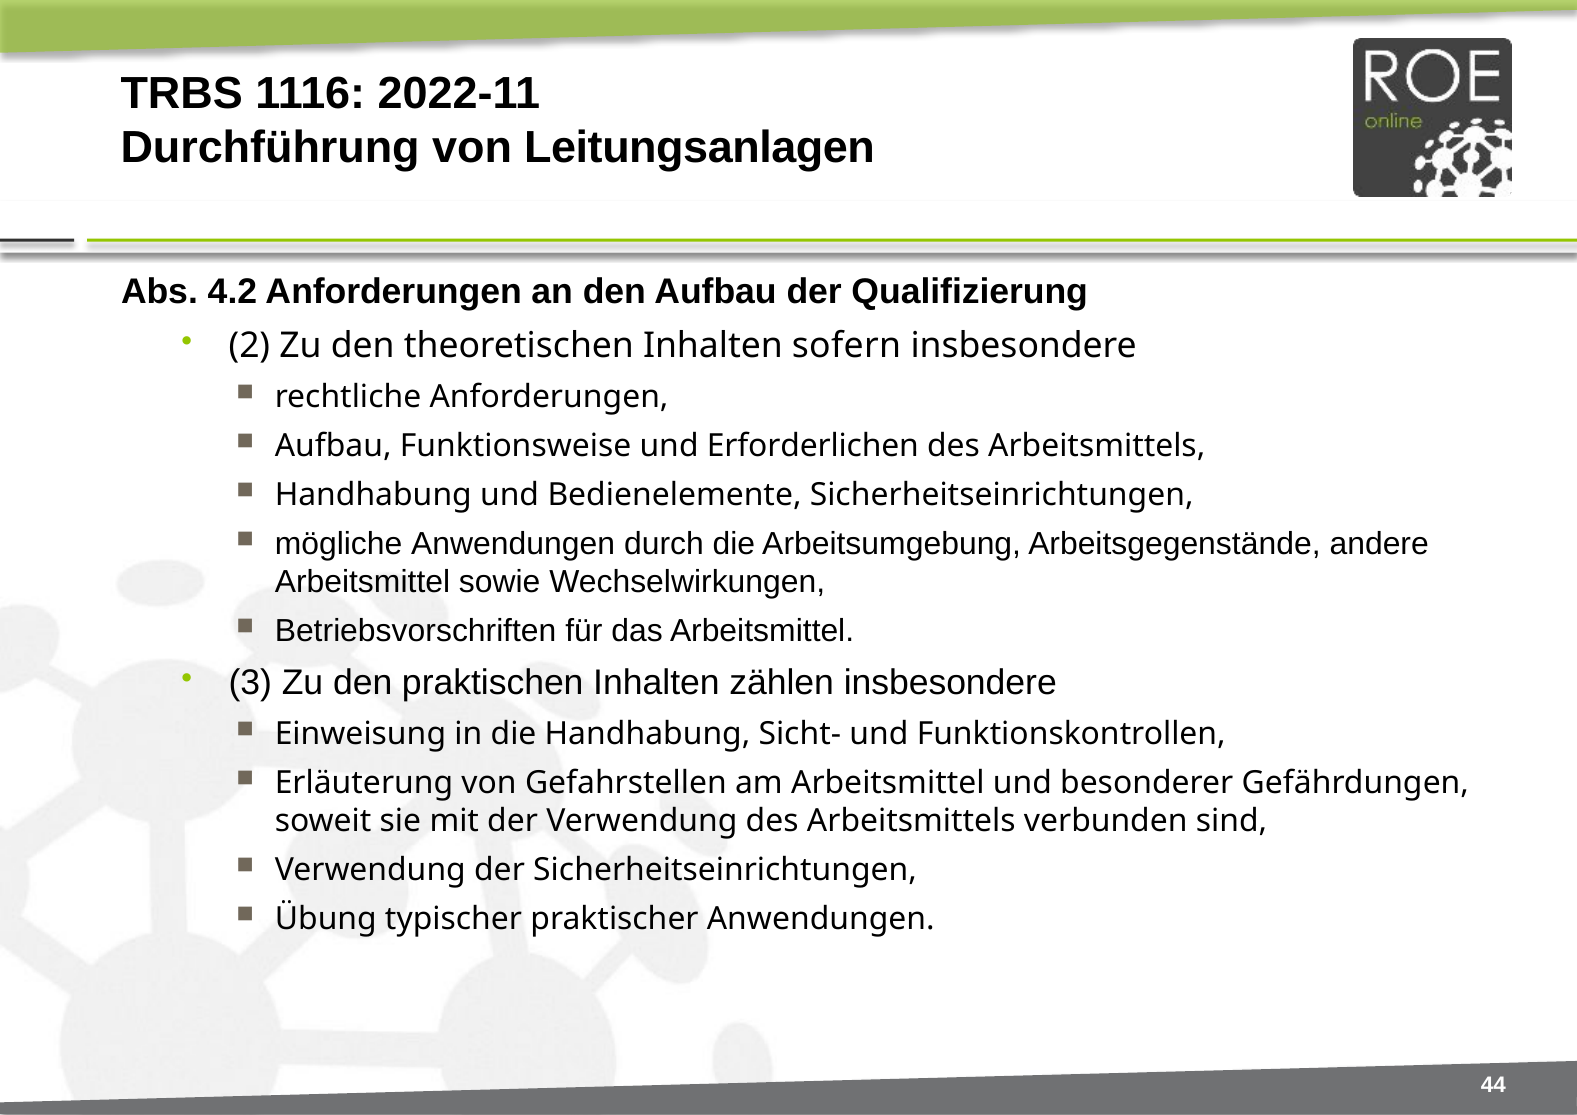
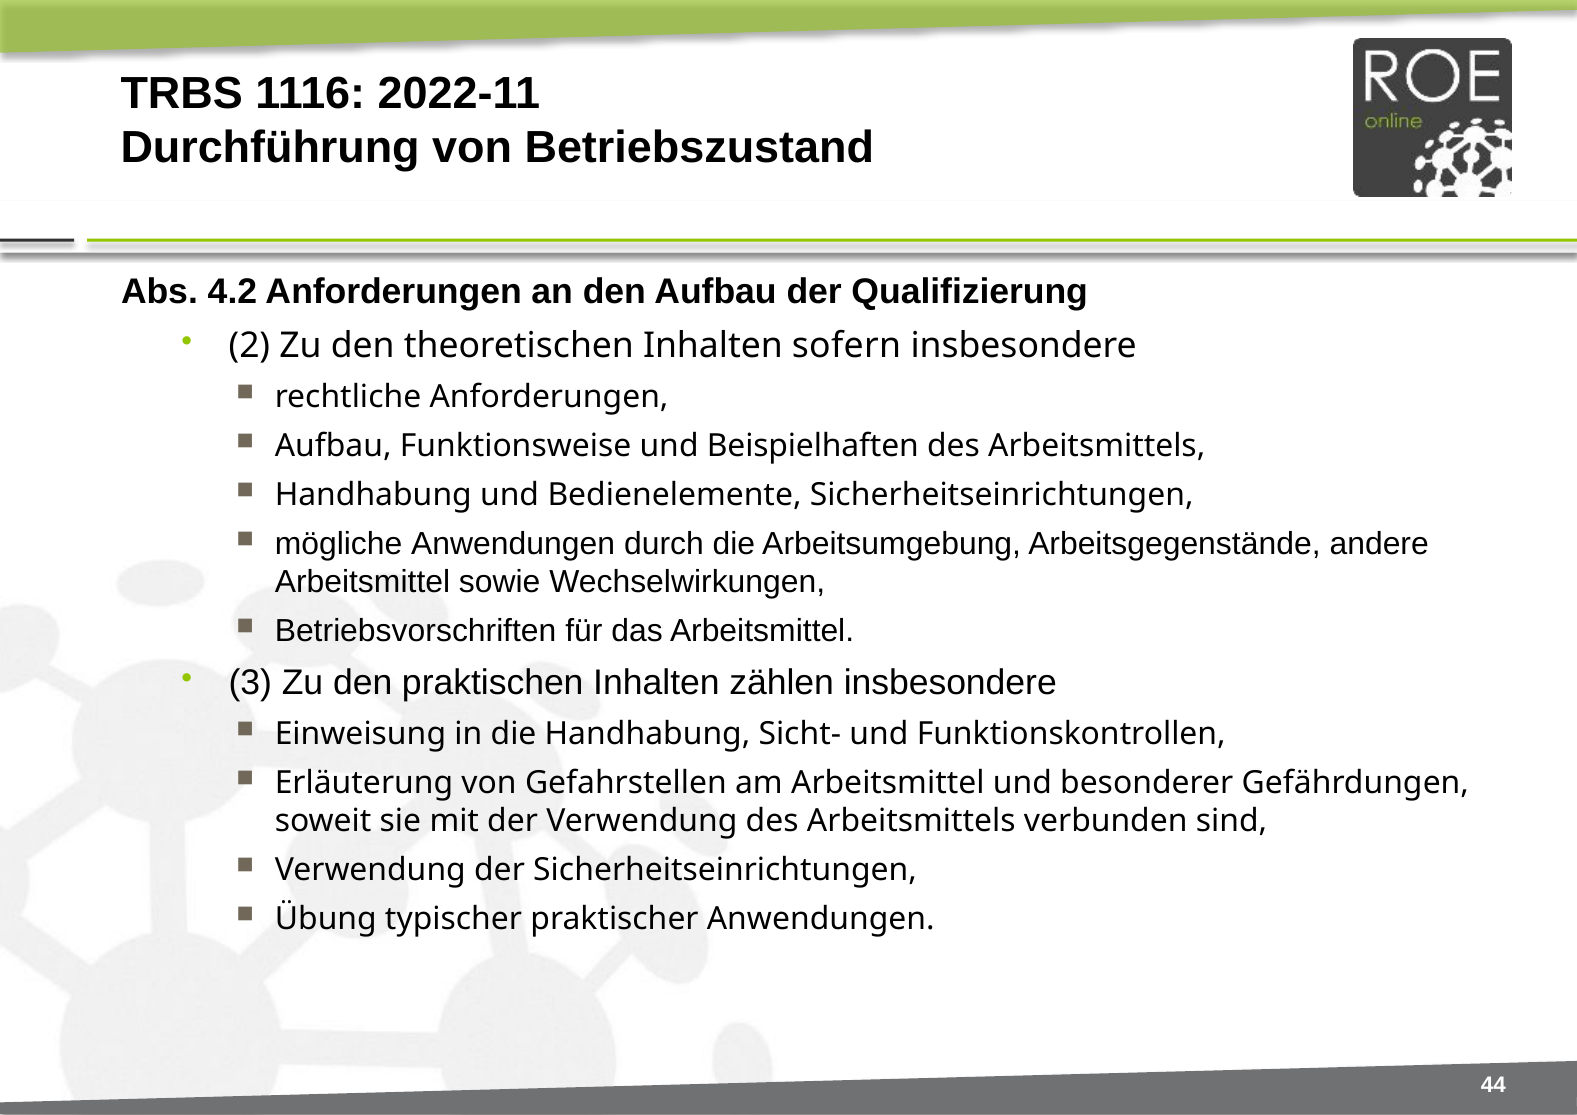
Leitungsanlagen: Leitungsanlagen -> Betriebszustand
Erforderlichen: Erforderlichen -> Beispielhaften
